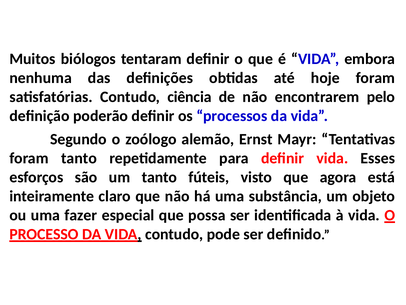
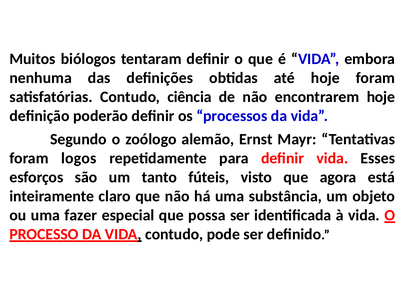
encontrarem pelo: pelo -> hoje
foram tanto: tanto -> logos
